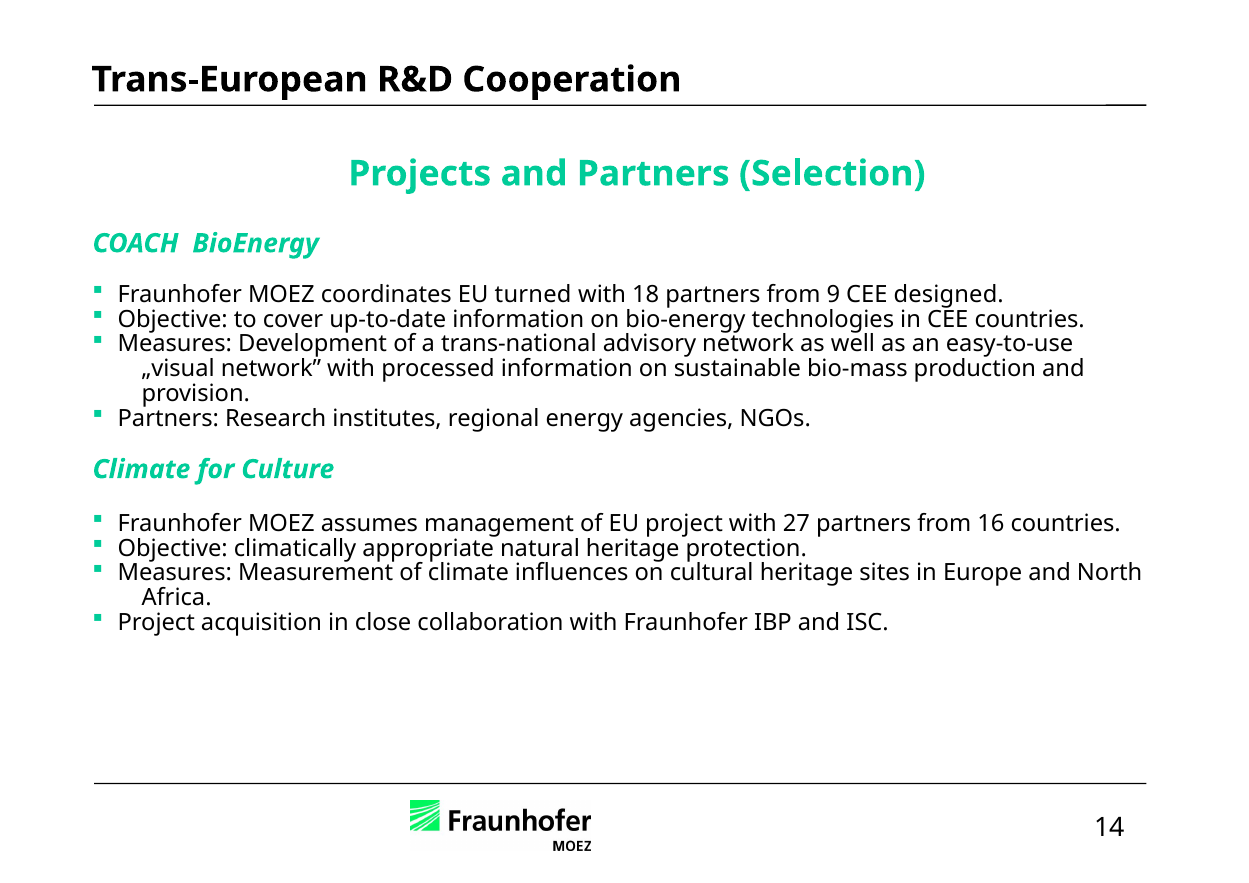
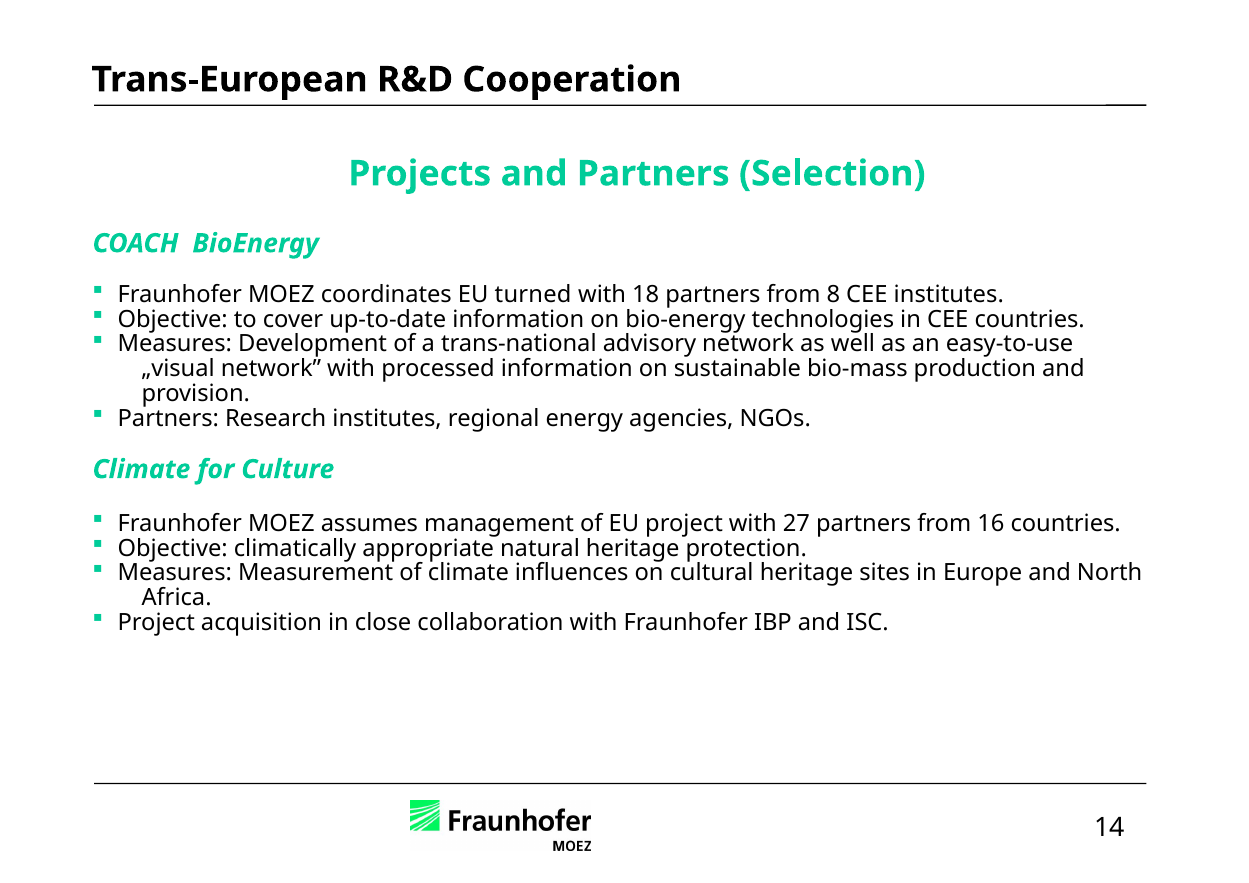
9: 9 -> 8
CEE designed: designed -> institutes
